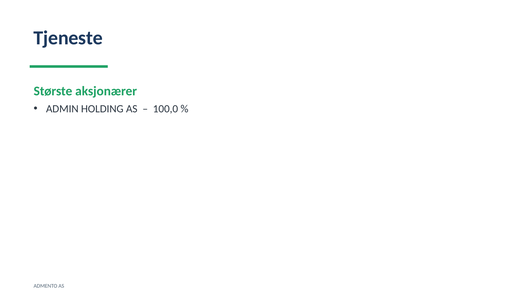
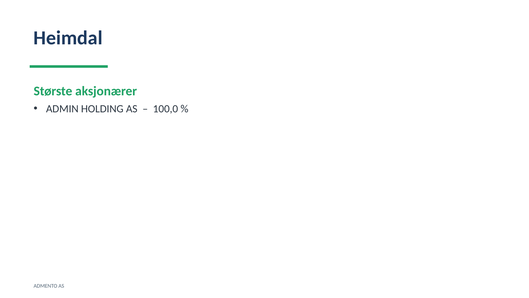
Tjeneste: Tjeneste -> Heimdal
